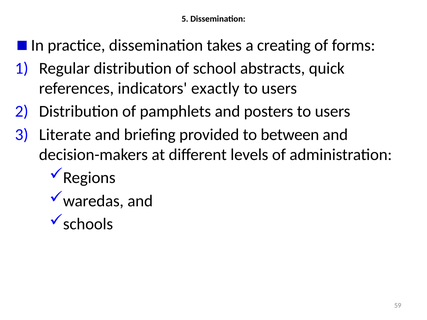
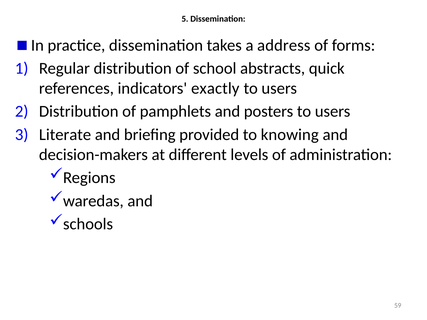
creating: creating -> address
between: between -> knowing
